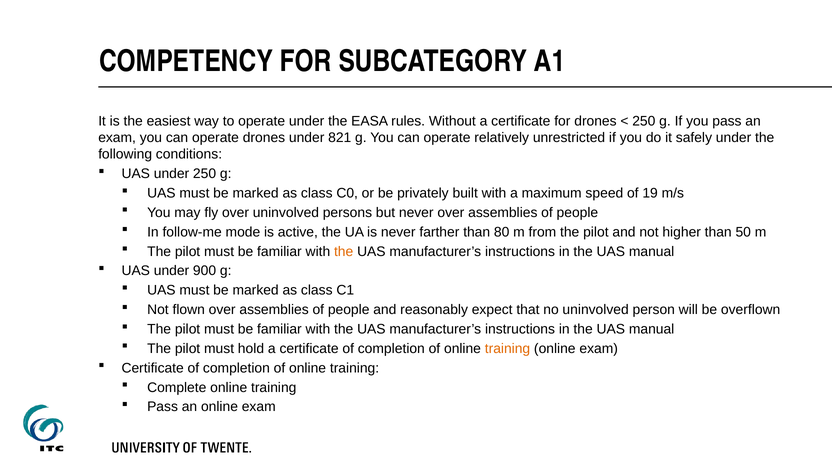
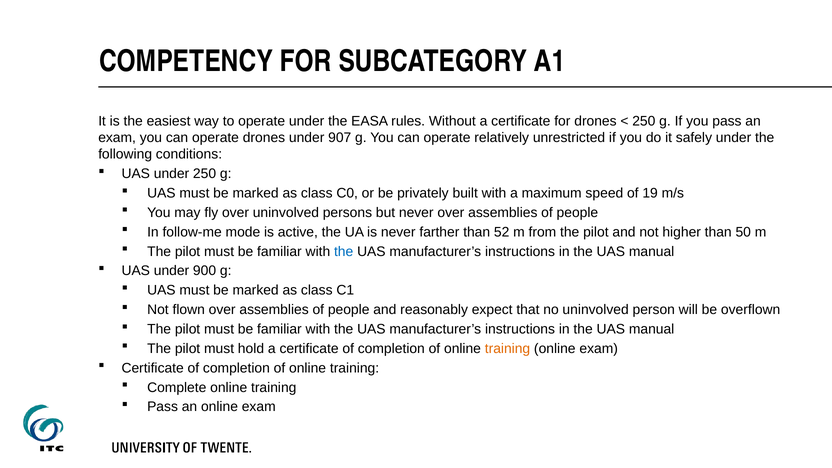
821: 821 -> 907
80: 80 -> 52
the at (344, 251) colour: orange -> blue
